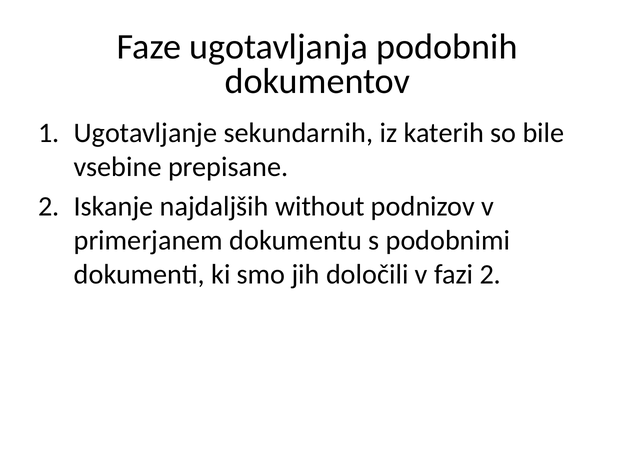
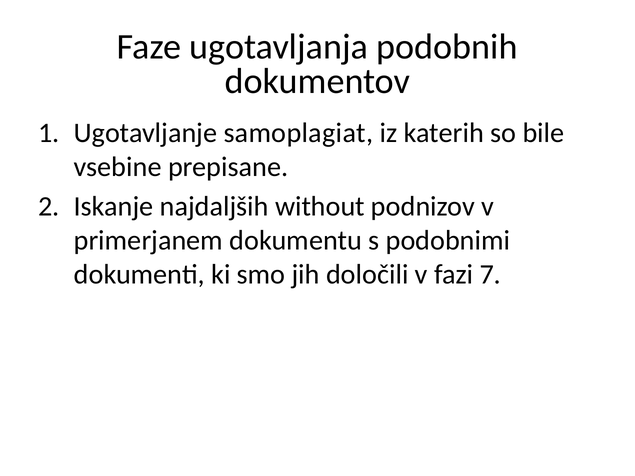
sekundarnih: sekundarnih -> samoplagiat
fazi 2: 2 -> 7
